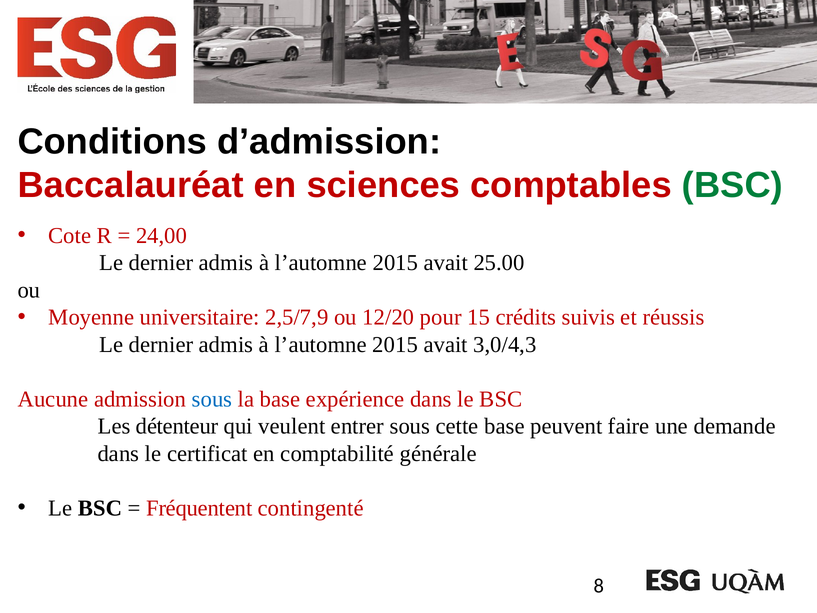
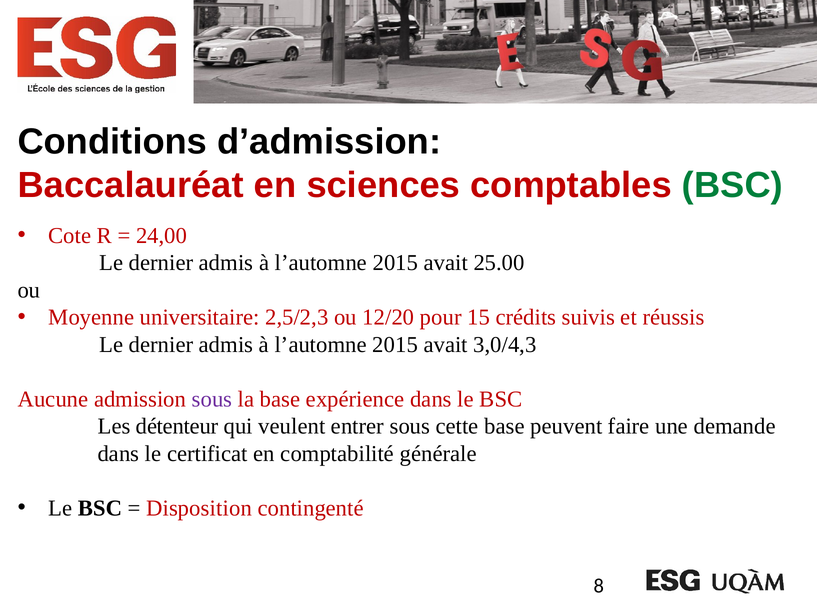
2,5/7,9: 2,5/7,9 -> 2,5/2,3
sous at (212, 399) colour: blue -> purple
Fréquentent: Fréquentent -> Disposition
